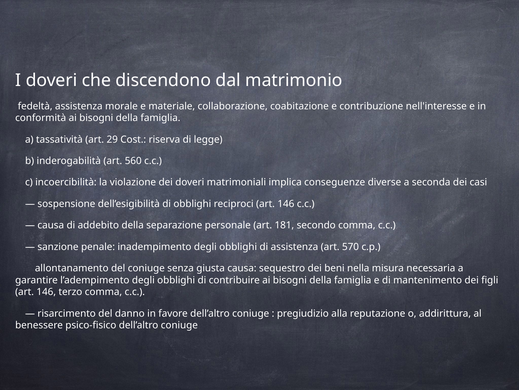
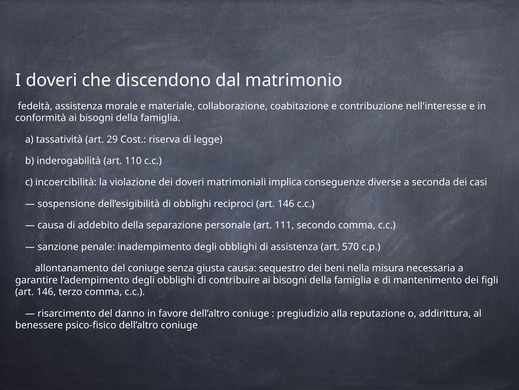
560: 560 -> 110
181: 181 -> 111
